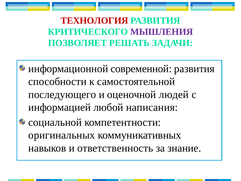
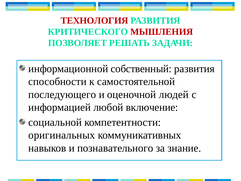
МЫШЛЕНИЯ colour: purple -> red
современной: современной -> собственный
написания: написания -> включение
ответственность: ответственность -> познавательного
